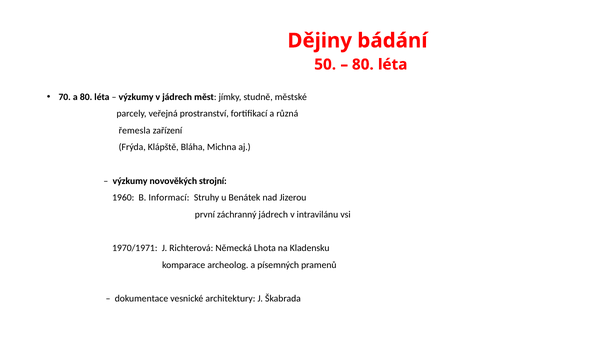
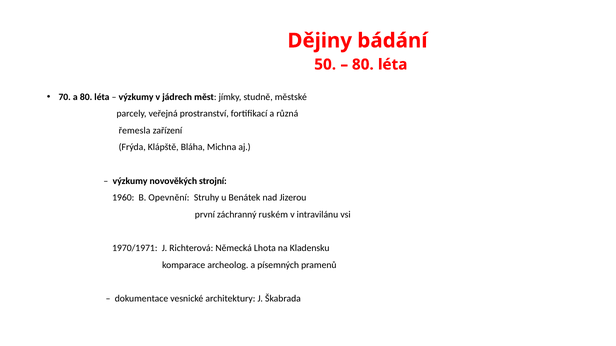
Informací: Informací -> Opevnění
záchranný jádrech: jádrech -> ruském
